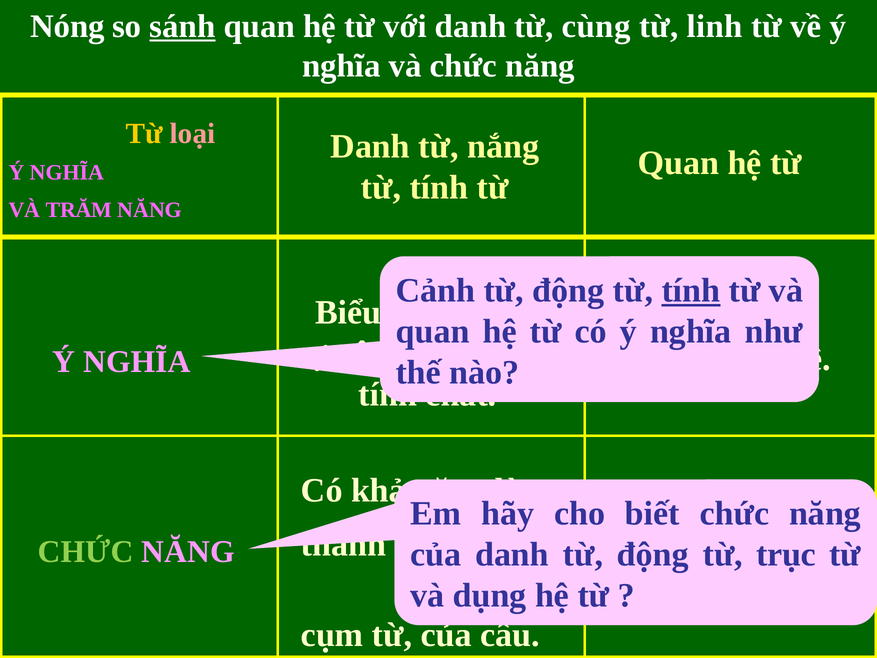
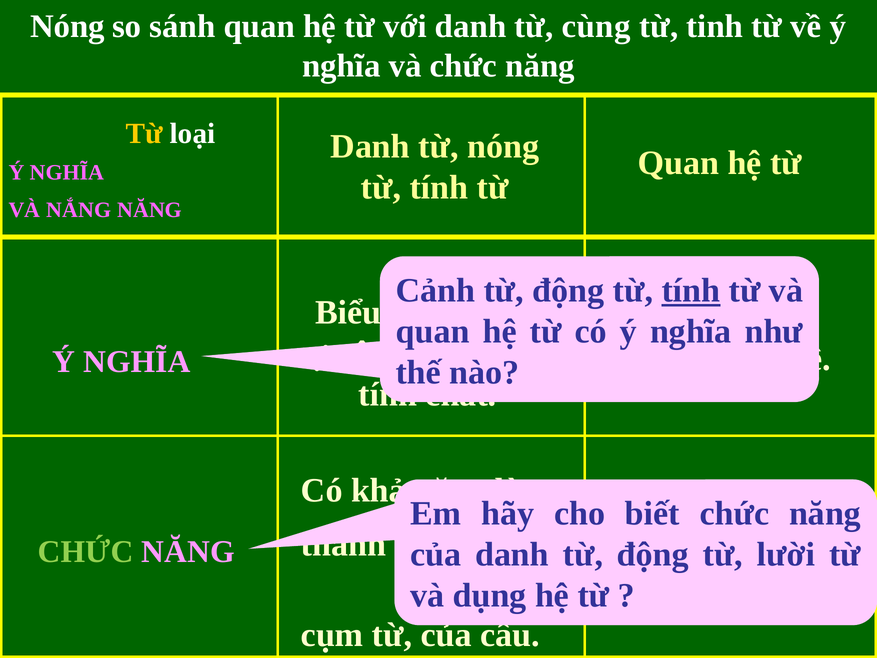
sánh underline: present -> none
linh: linh -> tinh
loại colour: pink -> white
từ nắng: nắng -> nóng
TRĂM: TRĂM -> NẮNG
trục: trục -> lười
